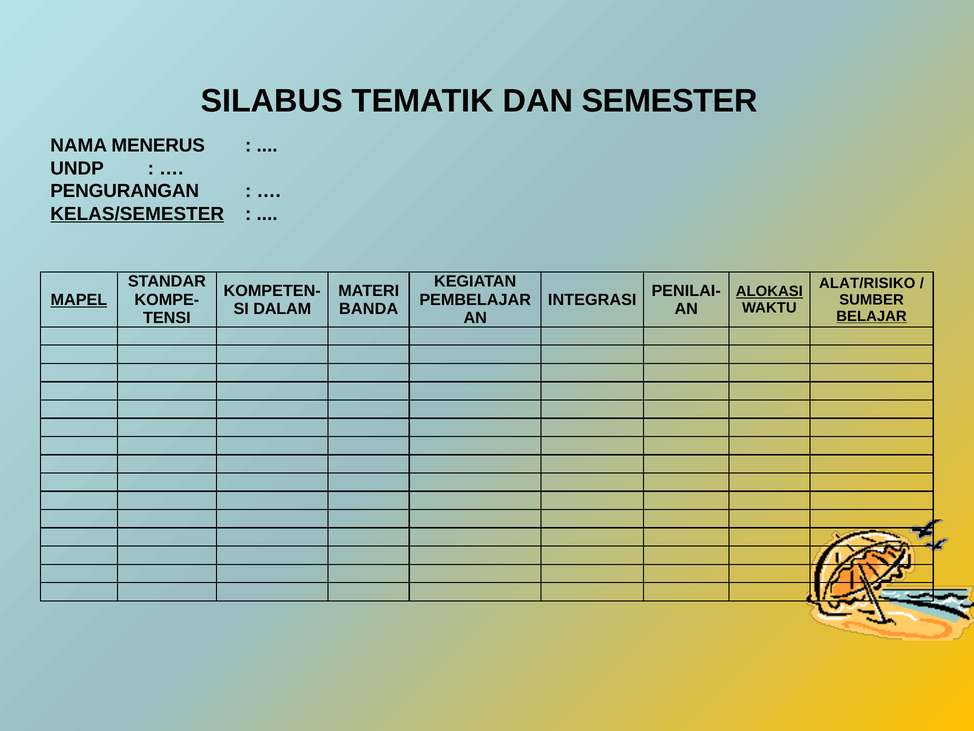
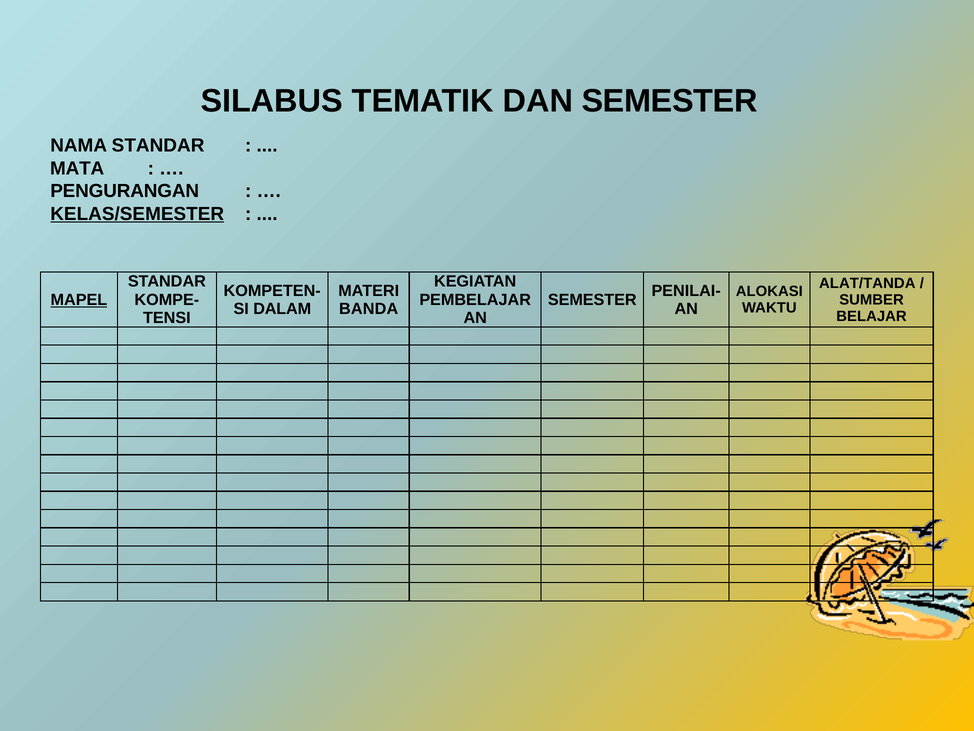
NAMA MENERUS: MENERUS -> STANDAR
UNDP: UNDP -> MATA
ALAT/RISIKO: ALAT/RISIKO -> ALAT/TANDA
ALOKASI underline: present -> none
INTEGRASI at (592, 300): INTEGRASI -> SEMESTER
BELAJAR underline: present -> none
